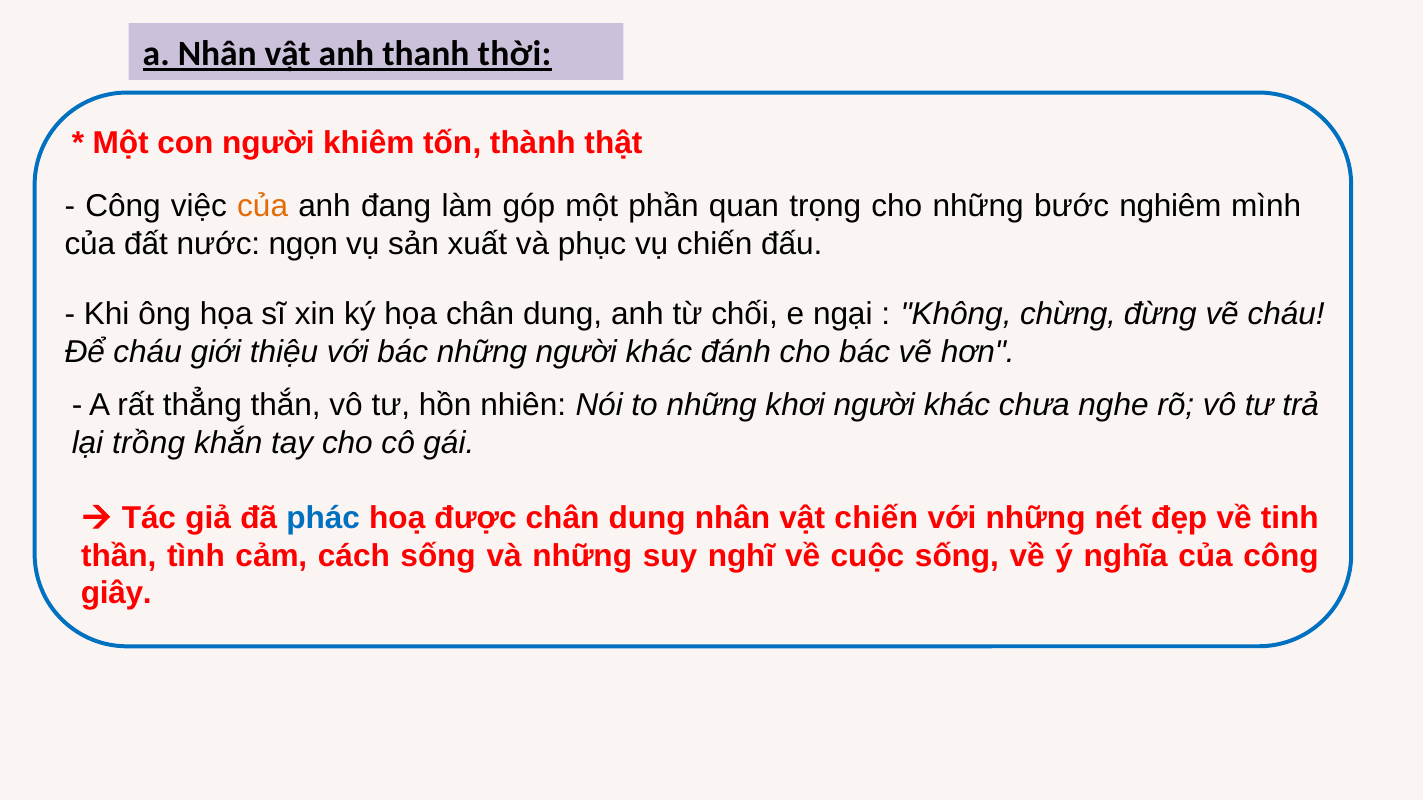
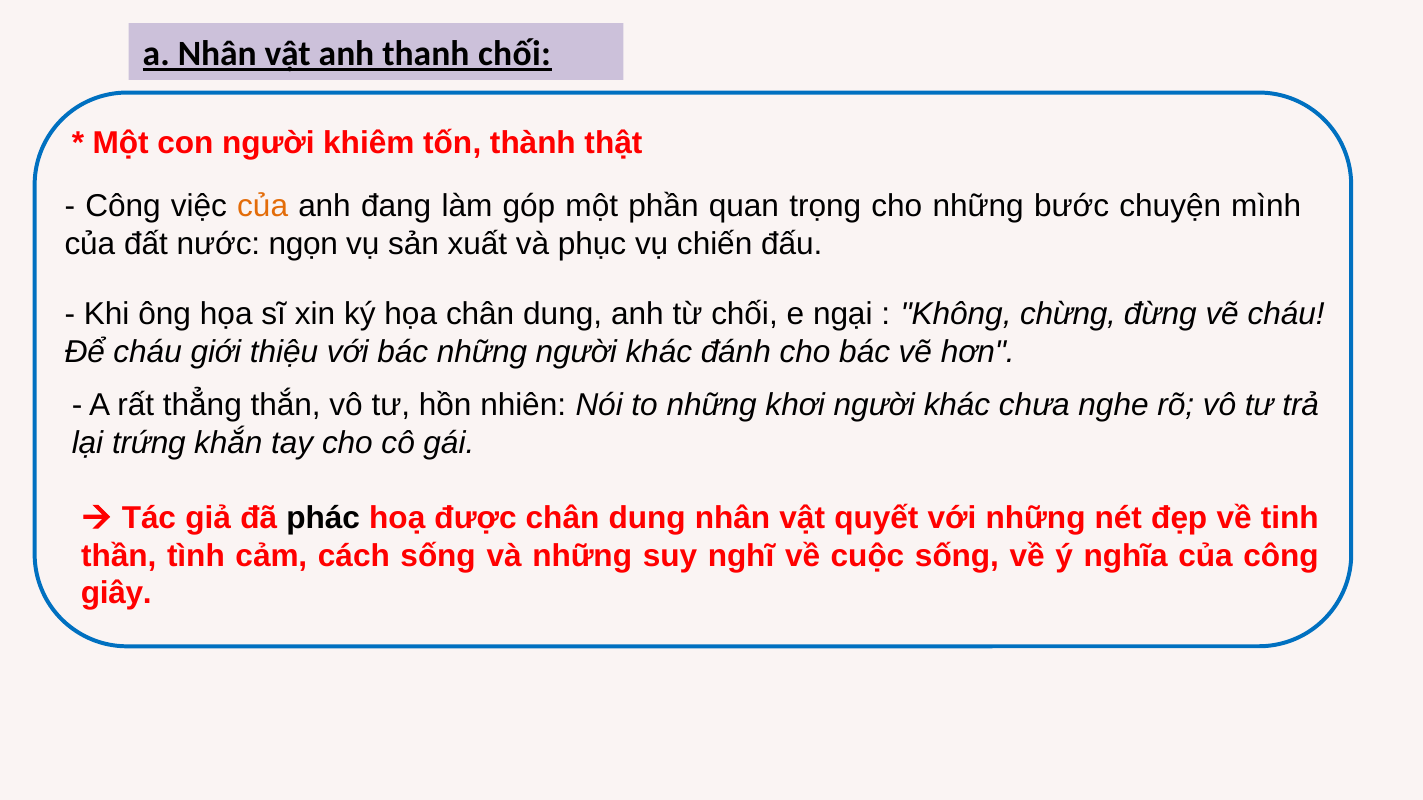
thanh thời: thời -> chối
nghiêm: nghiêm -> chuyện
trồng: trồng -> trứng
phác colour: blue -> black
vật chiến: chiến -> quyết
